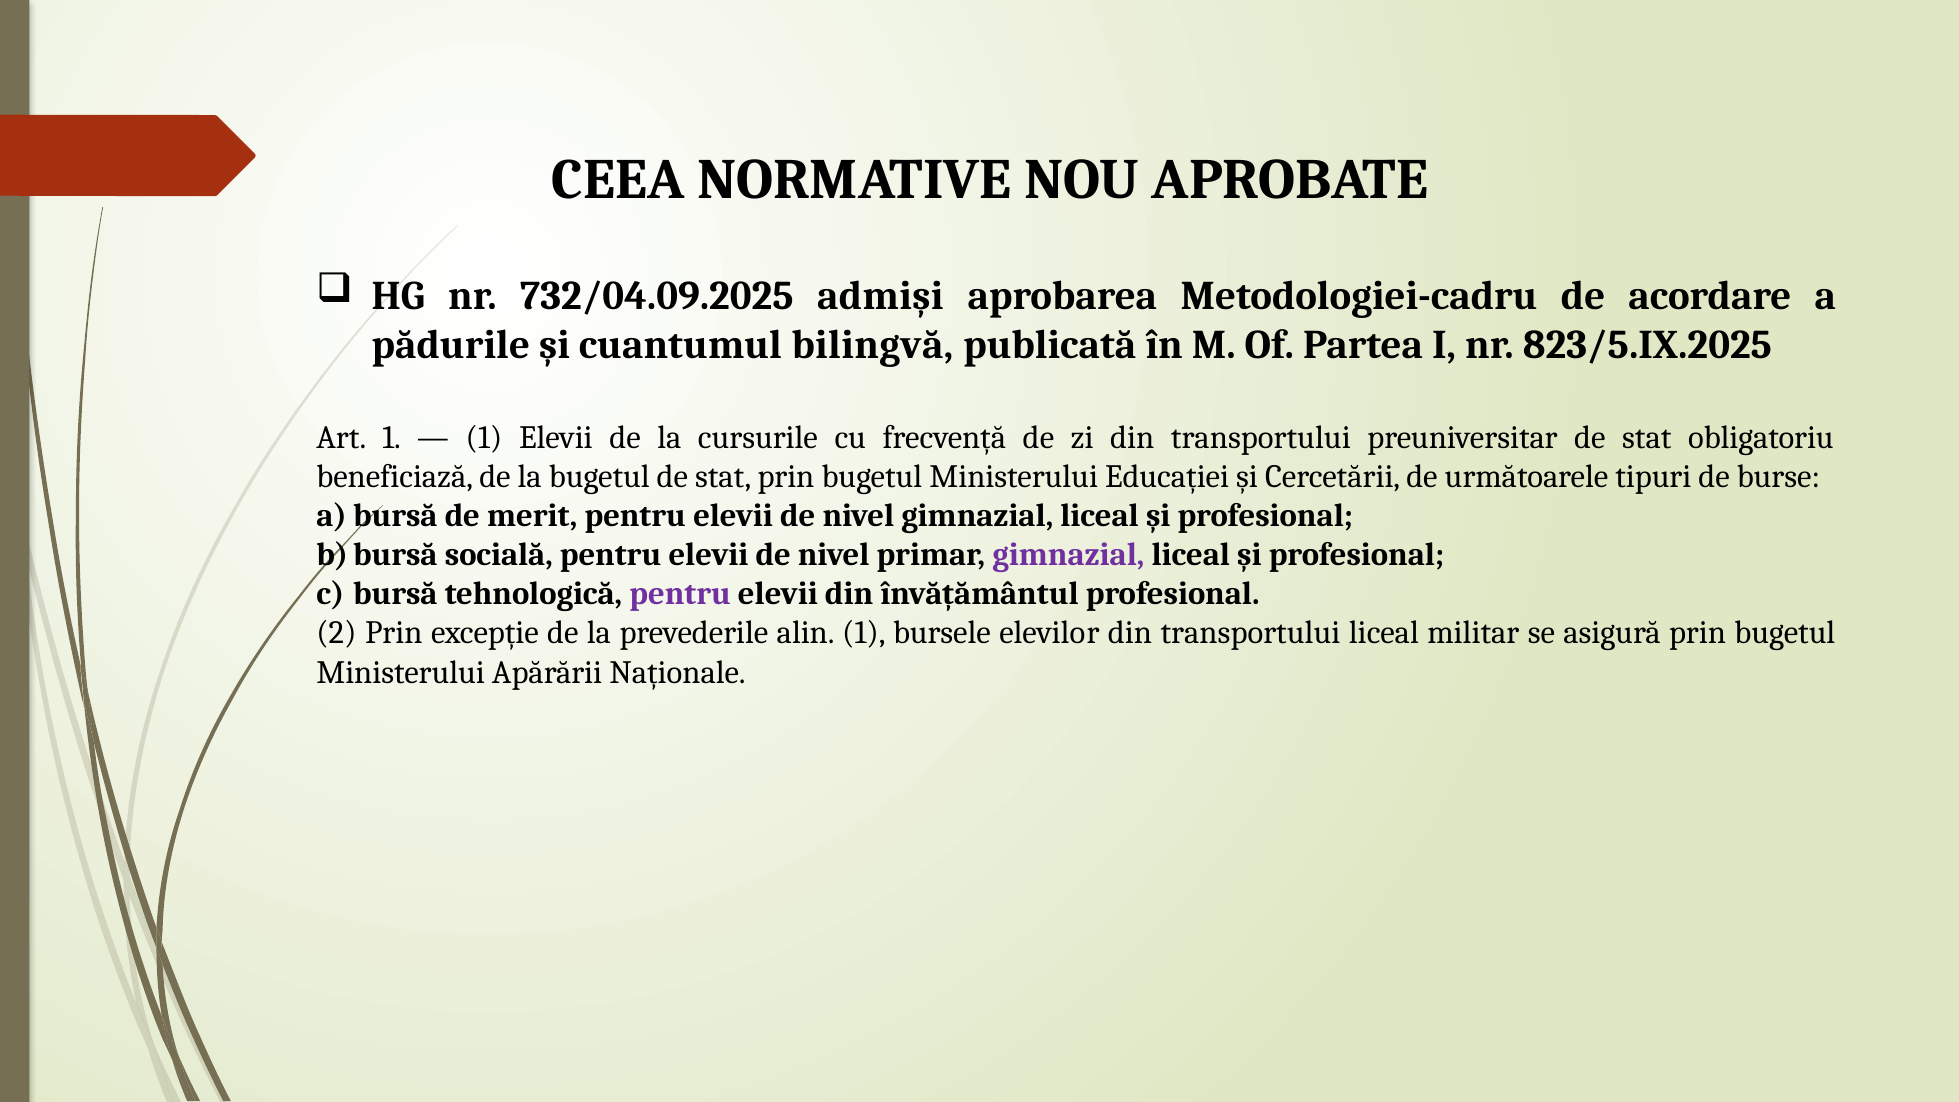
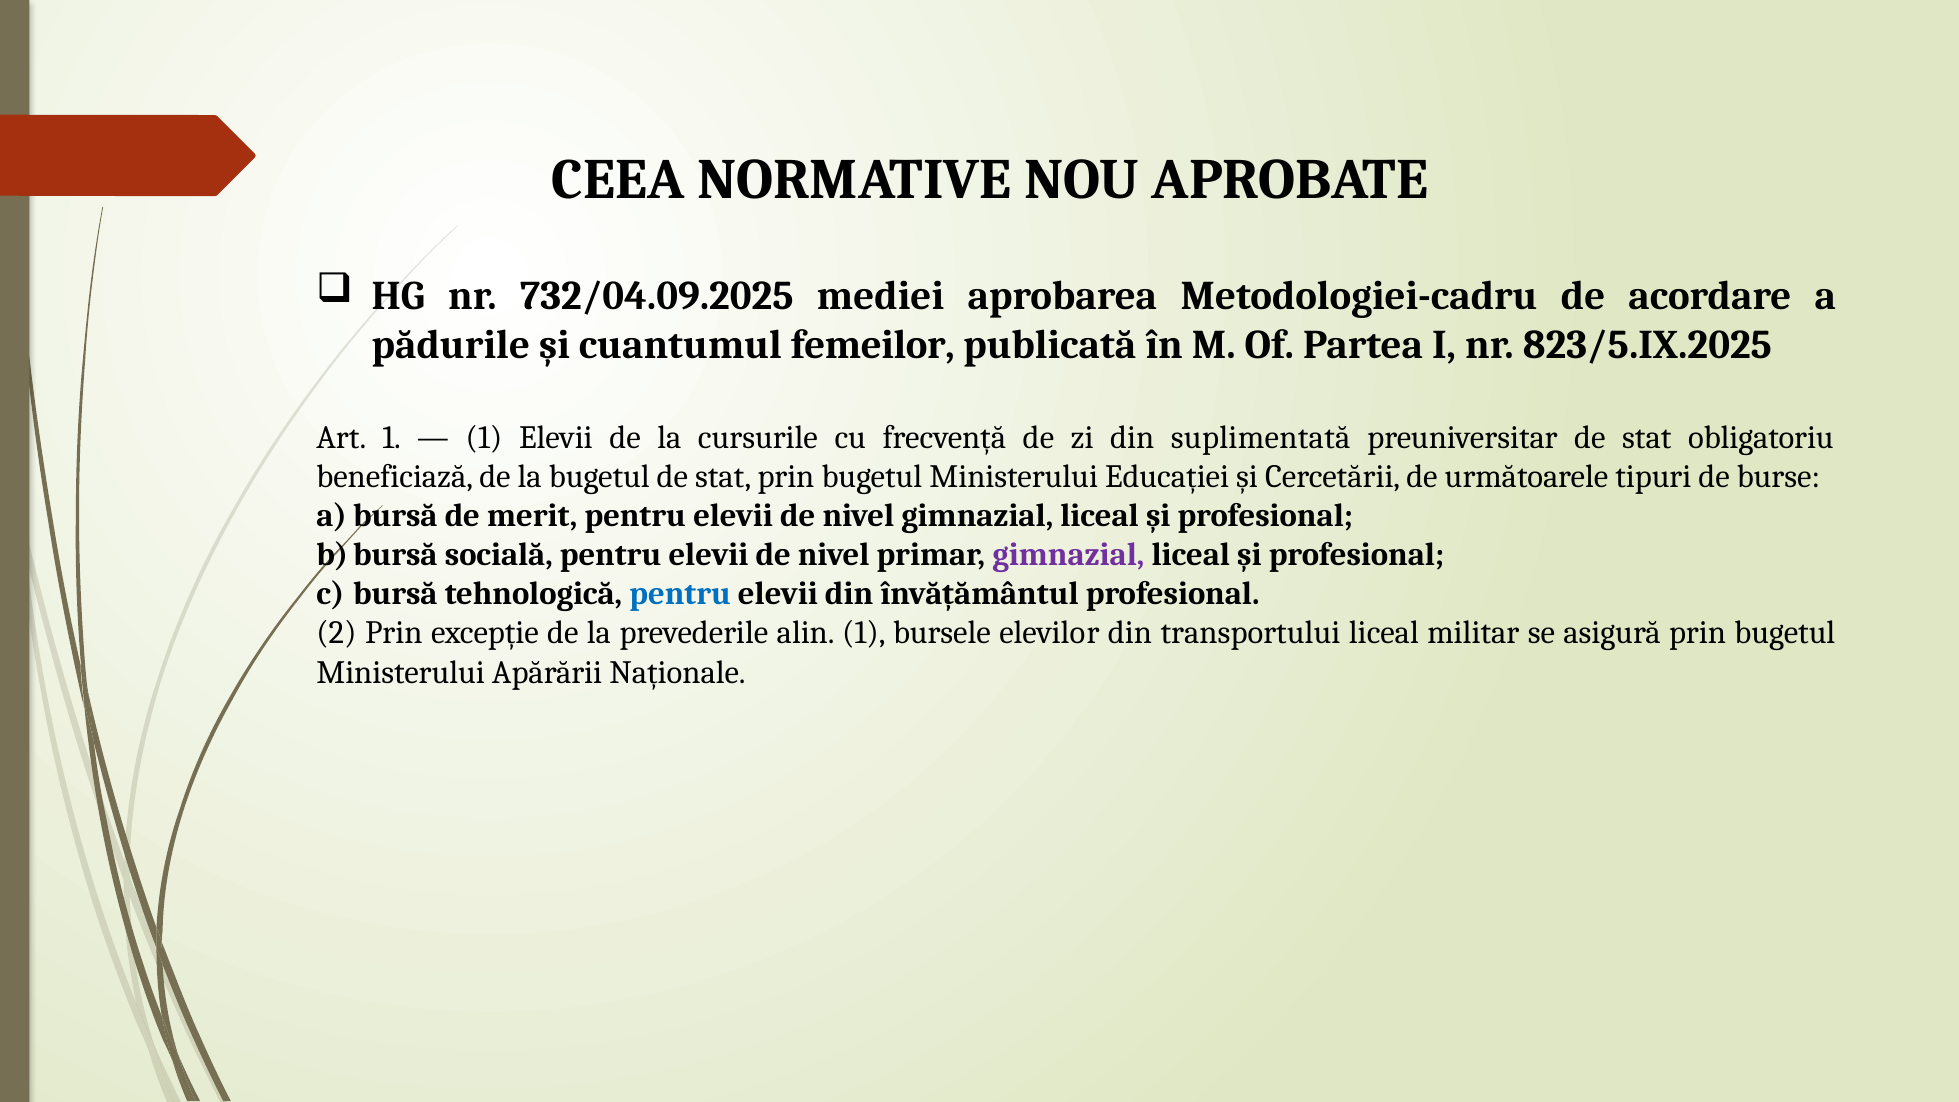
admiși: admiși -> mediei
bilingvă: bilingvă -> femeilor
zi din transportului: transportului -> suplimentată
pentru at (680, 594) colour: purple -> blue
